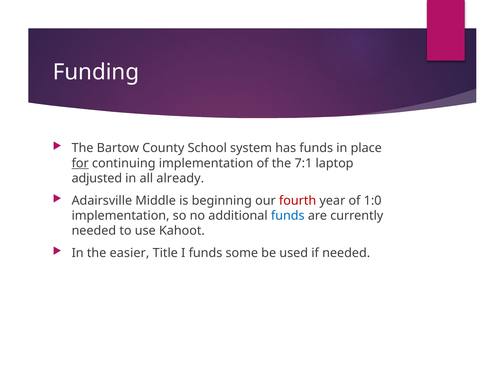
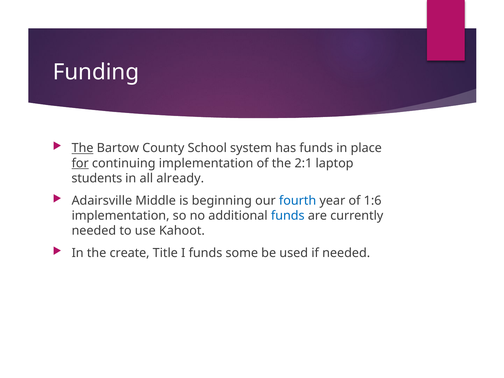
The at (83, 148) underline: none -> present
7:1: 7:1 -> 2:1
adjusted: adjusted -> students
fourth colour: red -> blue
1:0: 1:0 -> 1:6
easier: easier -> create
